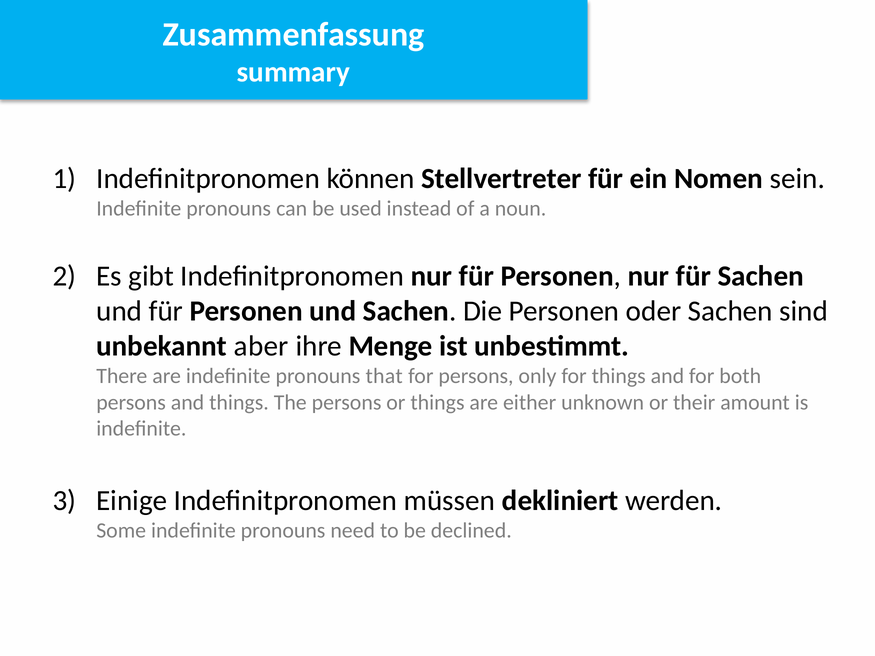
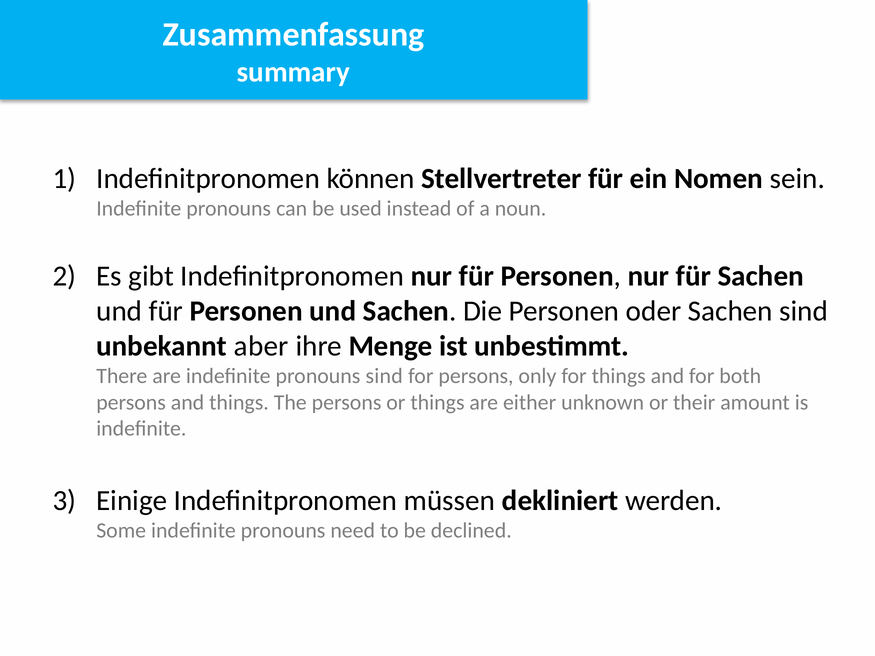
pronouns that: that -> sind
